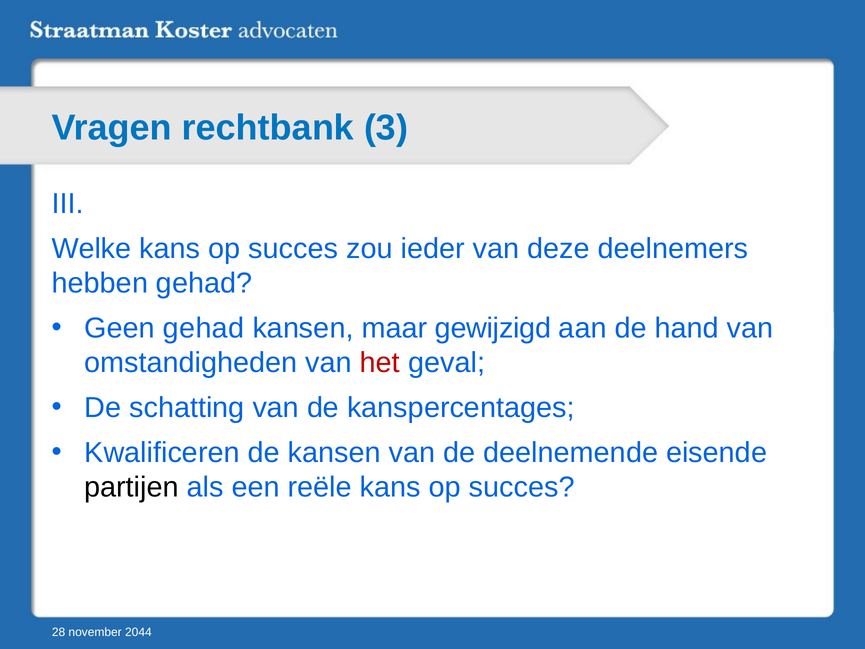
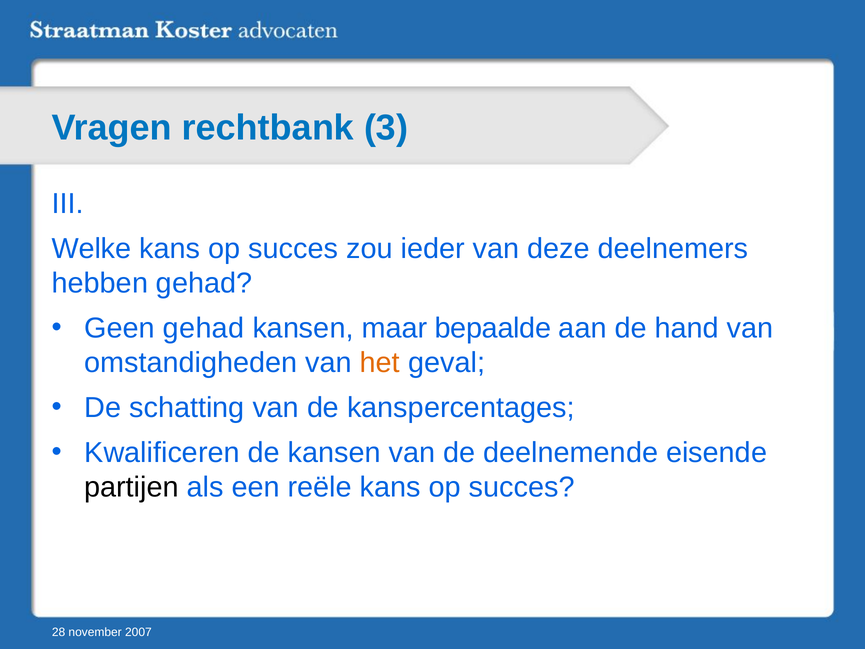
gewijzigd: gewijzigd -> bepaalde
het colour: red -> orange
2044: 2044 -> 2007
